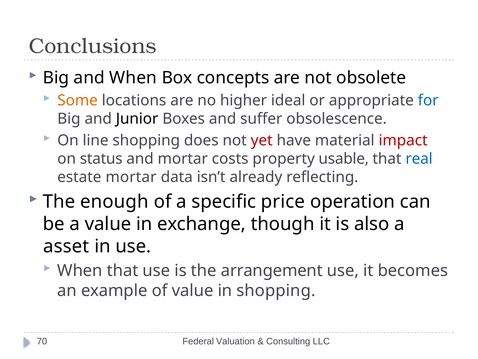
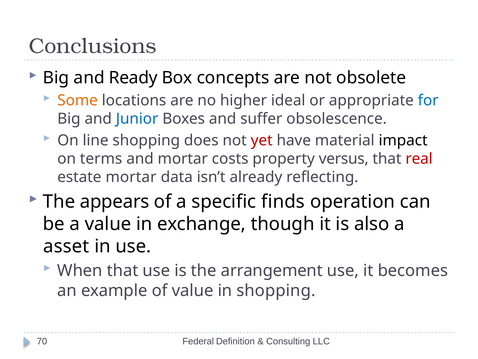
and When: When -> Ready
Junior colour: black -> blue
impact colour: red -> black
status: status -> terms
usable: usable -> versus
real colour: blue -> red
enough: enough -> appears
price: price -> finds
Valuation: Valuation -> Definition
